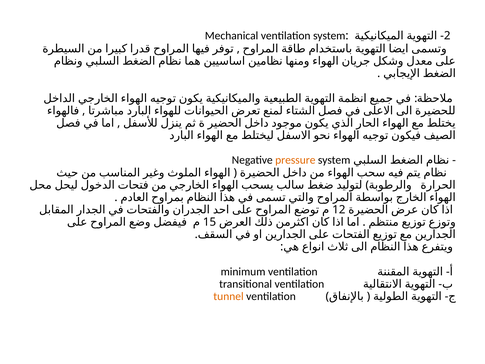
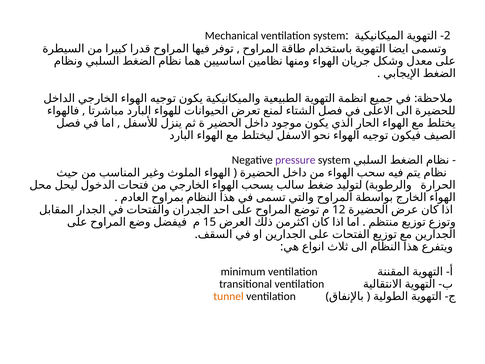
pressure colour: orange -> purple
